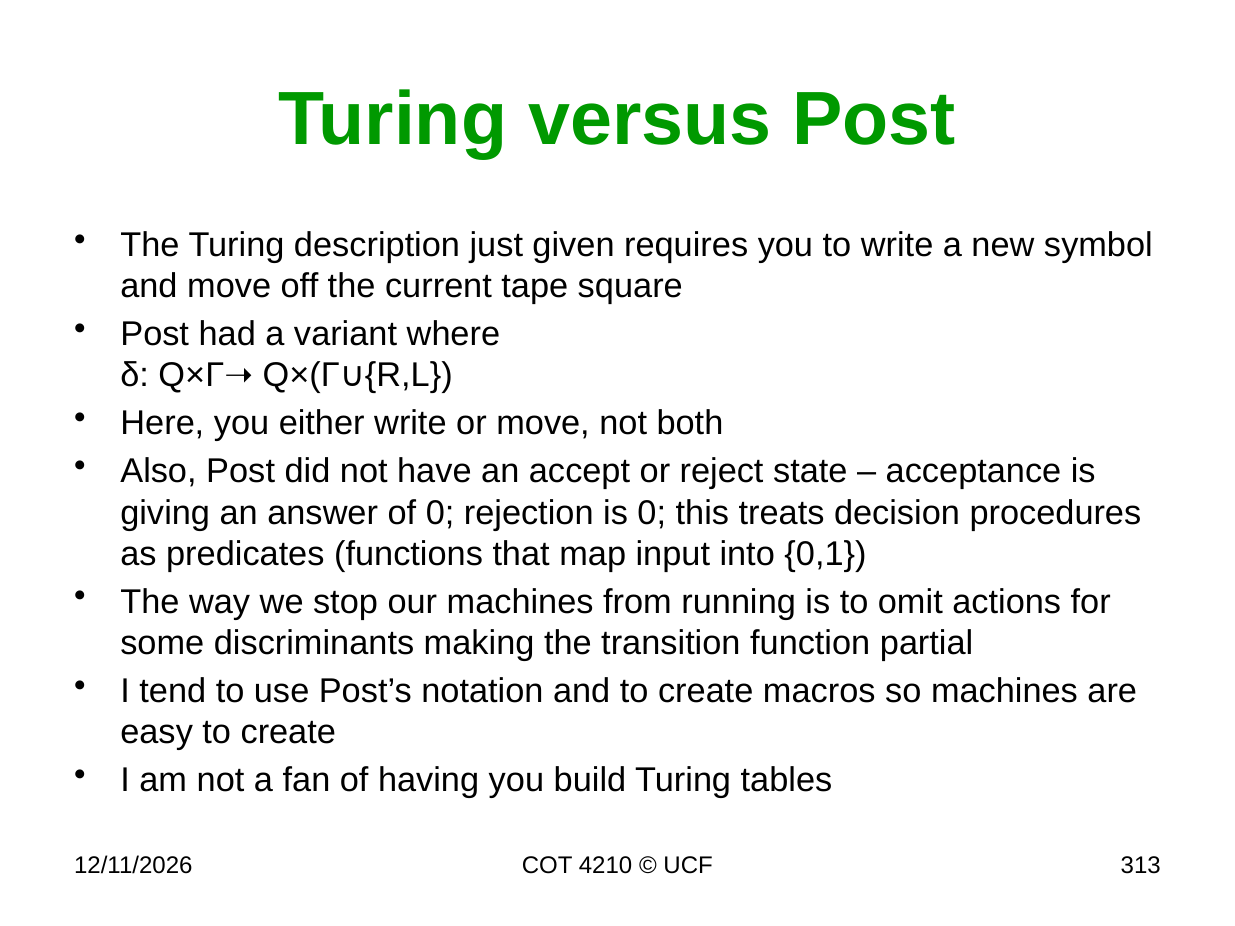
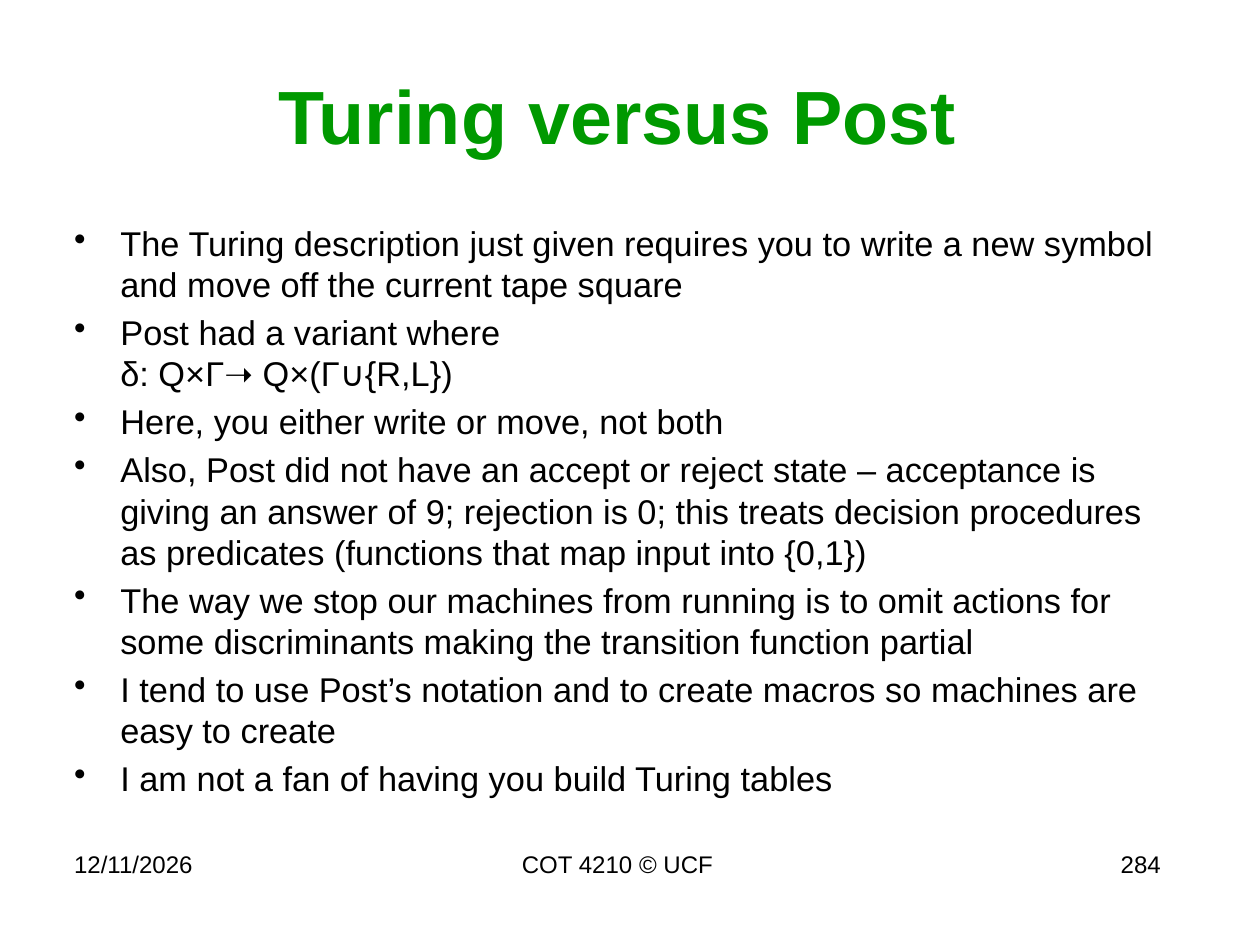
of 0: 0 -> 9
313: 313 -> 284
